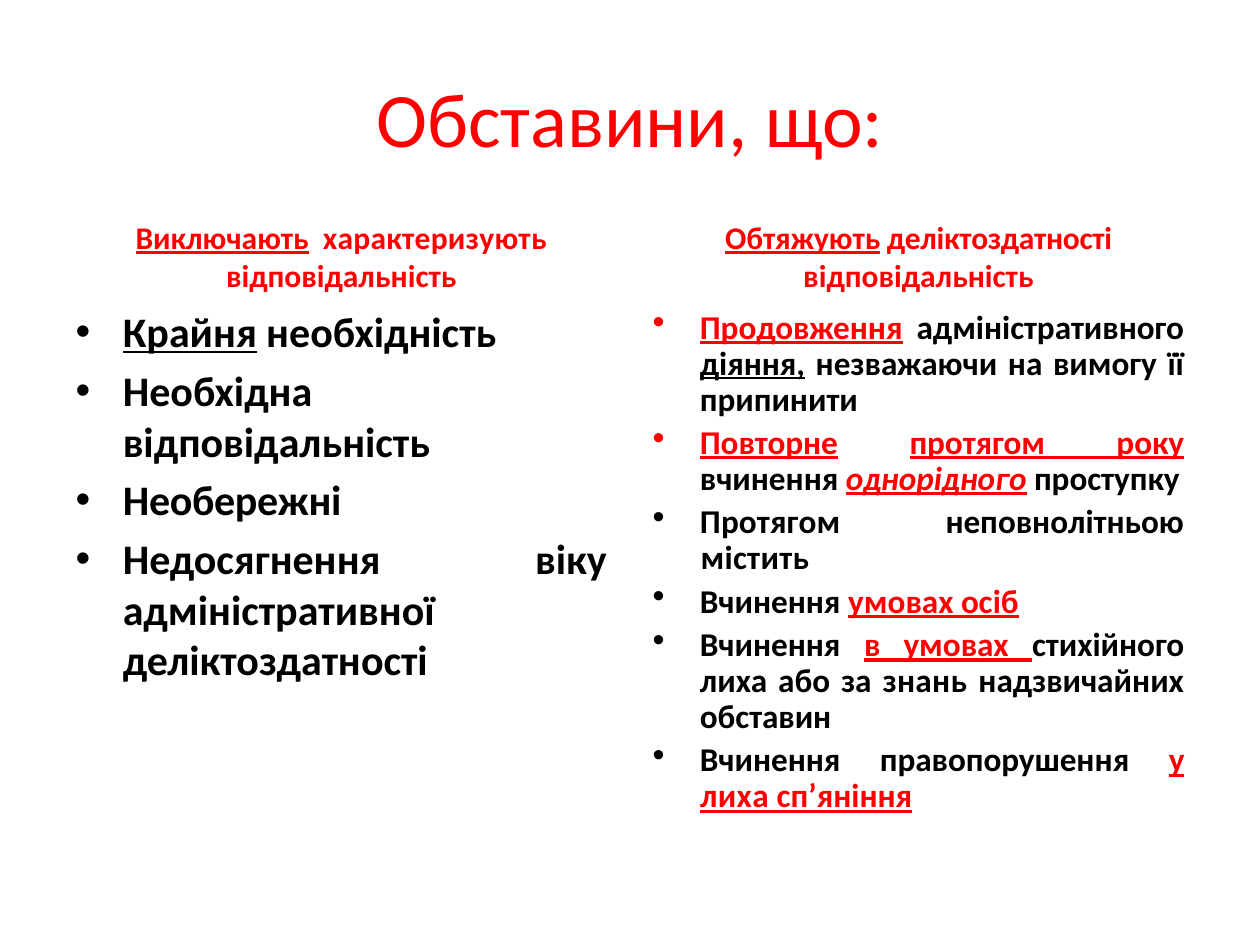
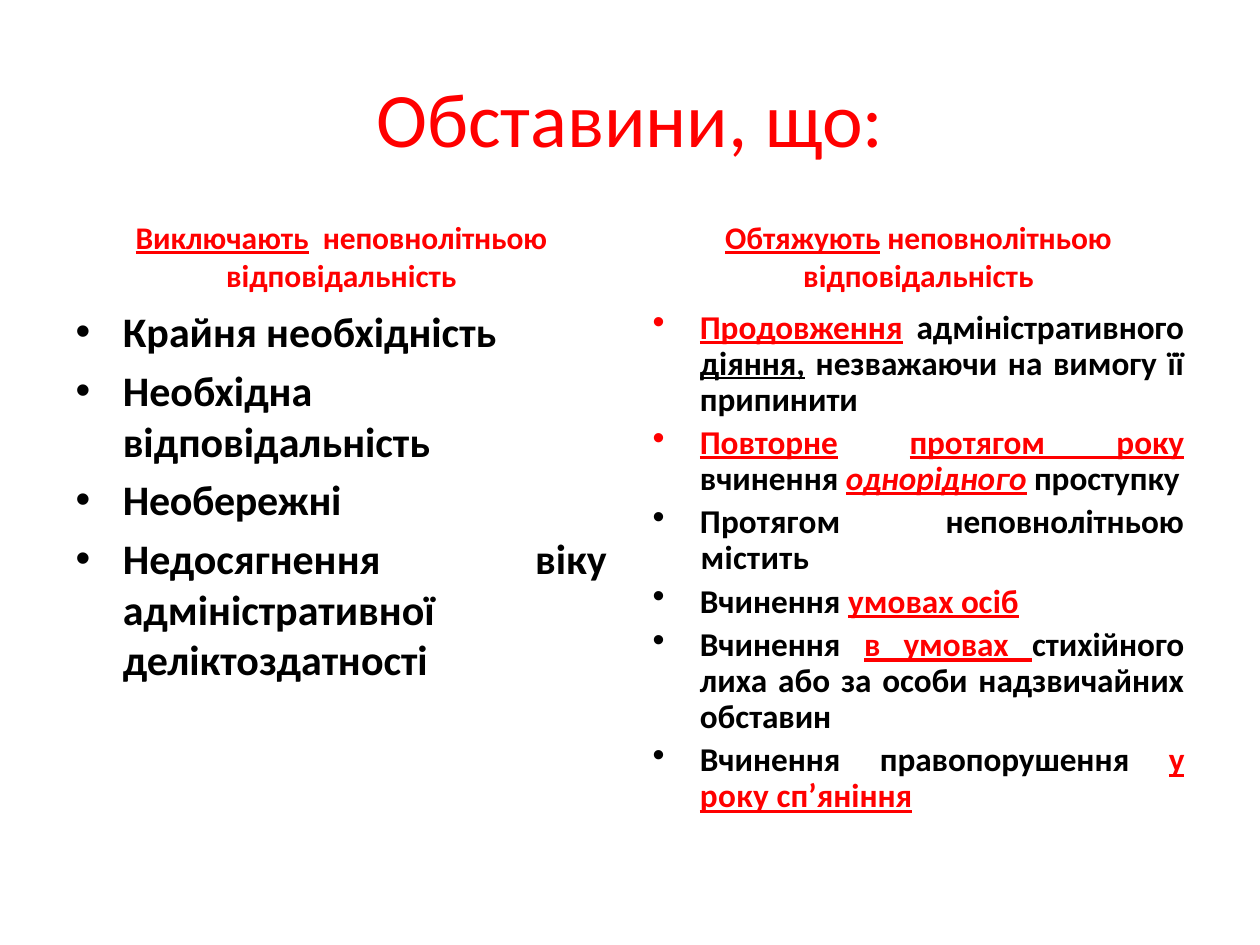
Виключають характеризують: характеризують -> неповнолітньою
Обтяжують деліктоздатності: деліктоздатності -> неповнолітньою
Крайня underline: present -> none
знань: знань -> особи
лиха at (734, 797): лиха -> року
